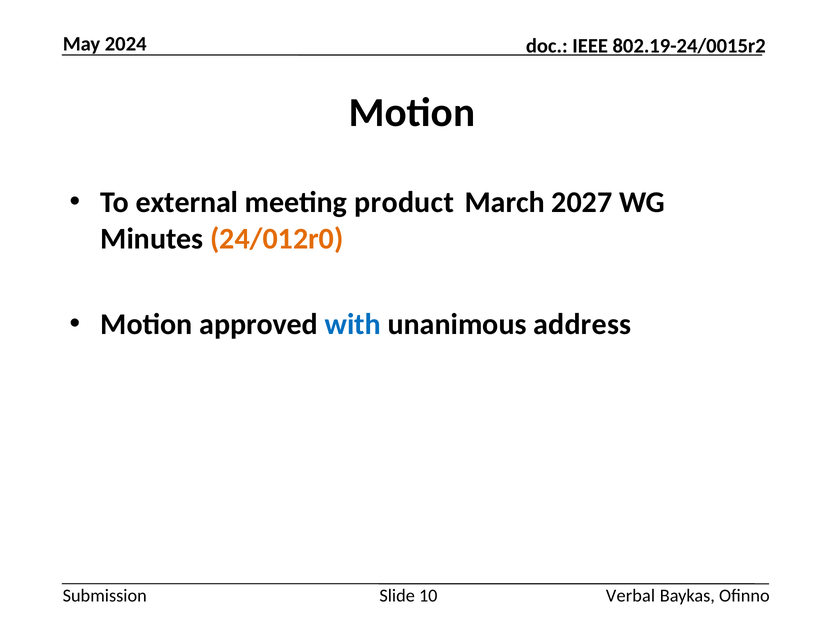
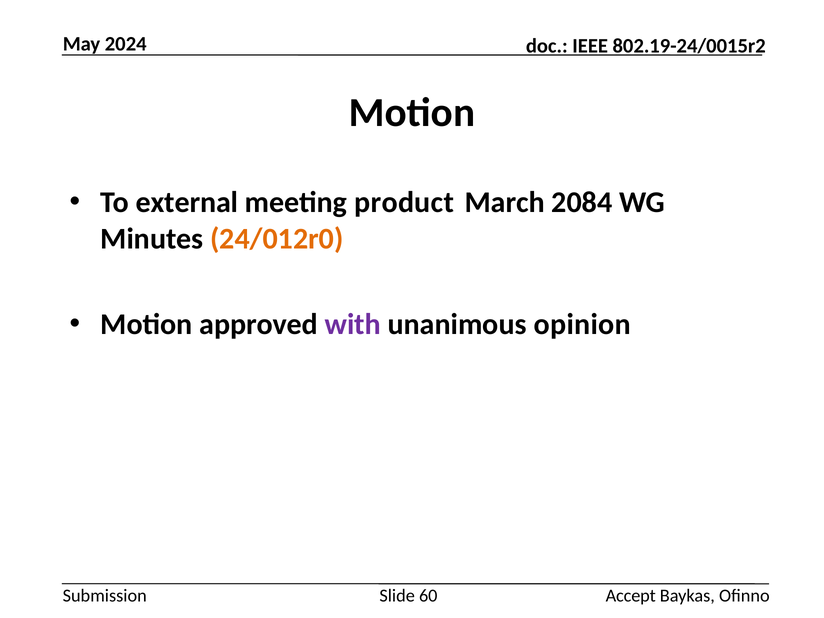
2027: 2027 -> 2084
with colour: blue -> purple
address: address -> opinion
10: 10 -> 60
Verbal: Verbal -> Accept
